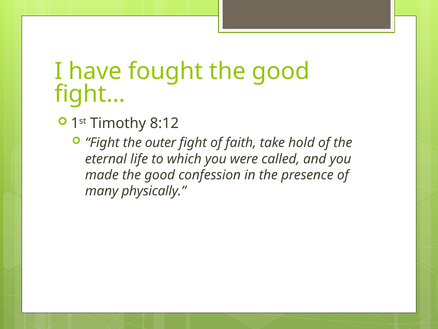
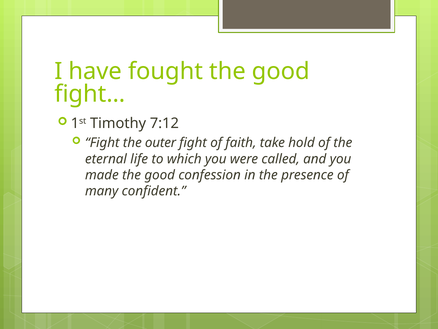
8:12: 8:12 -> 7:12
physically: physically -> confident
